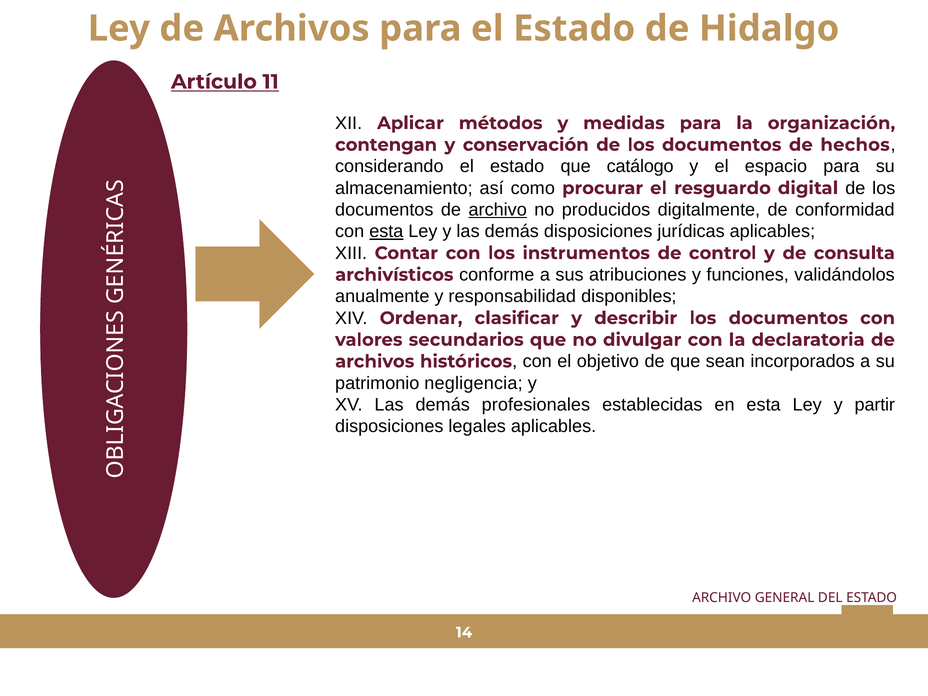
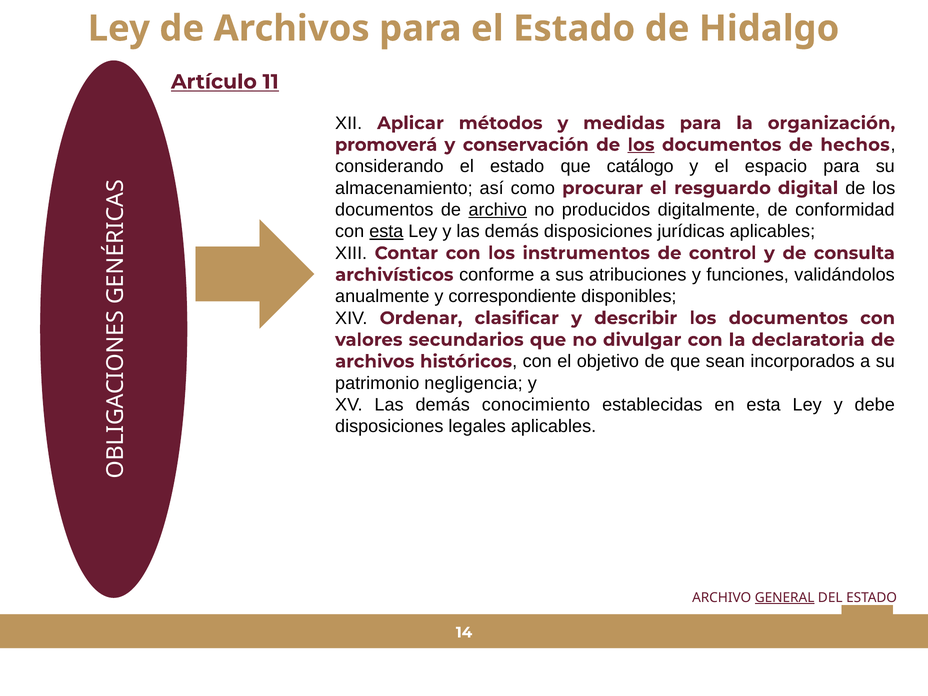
contengan: contengan -> promoverá
los at (641, 145) underline: none -> present
responsabilidad: responsabilidad -> correspondiente
profesionales: profesionales -> conocimiento
partir: partir -> debe
GENERAL underline: none -> present
